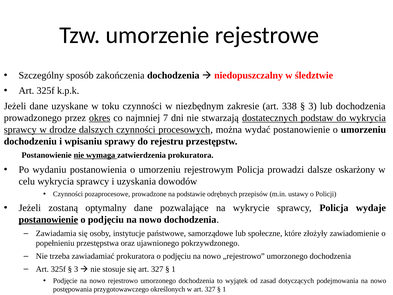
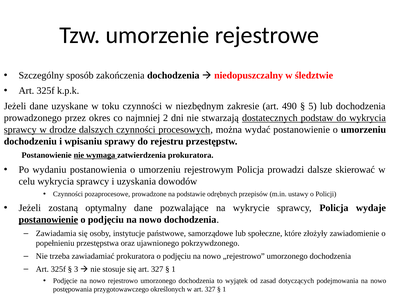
338: 338 -> 490
3 at (312, 106): 3 -> 5
okres underline: present -> none
7: 7 -> 2
oskarżony: oskarżony -> skierować
